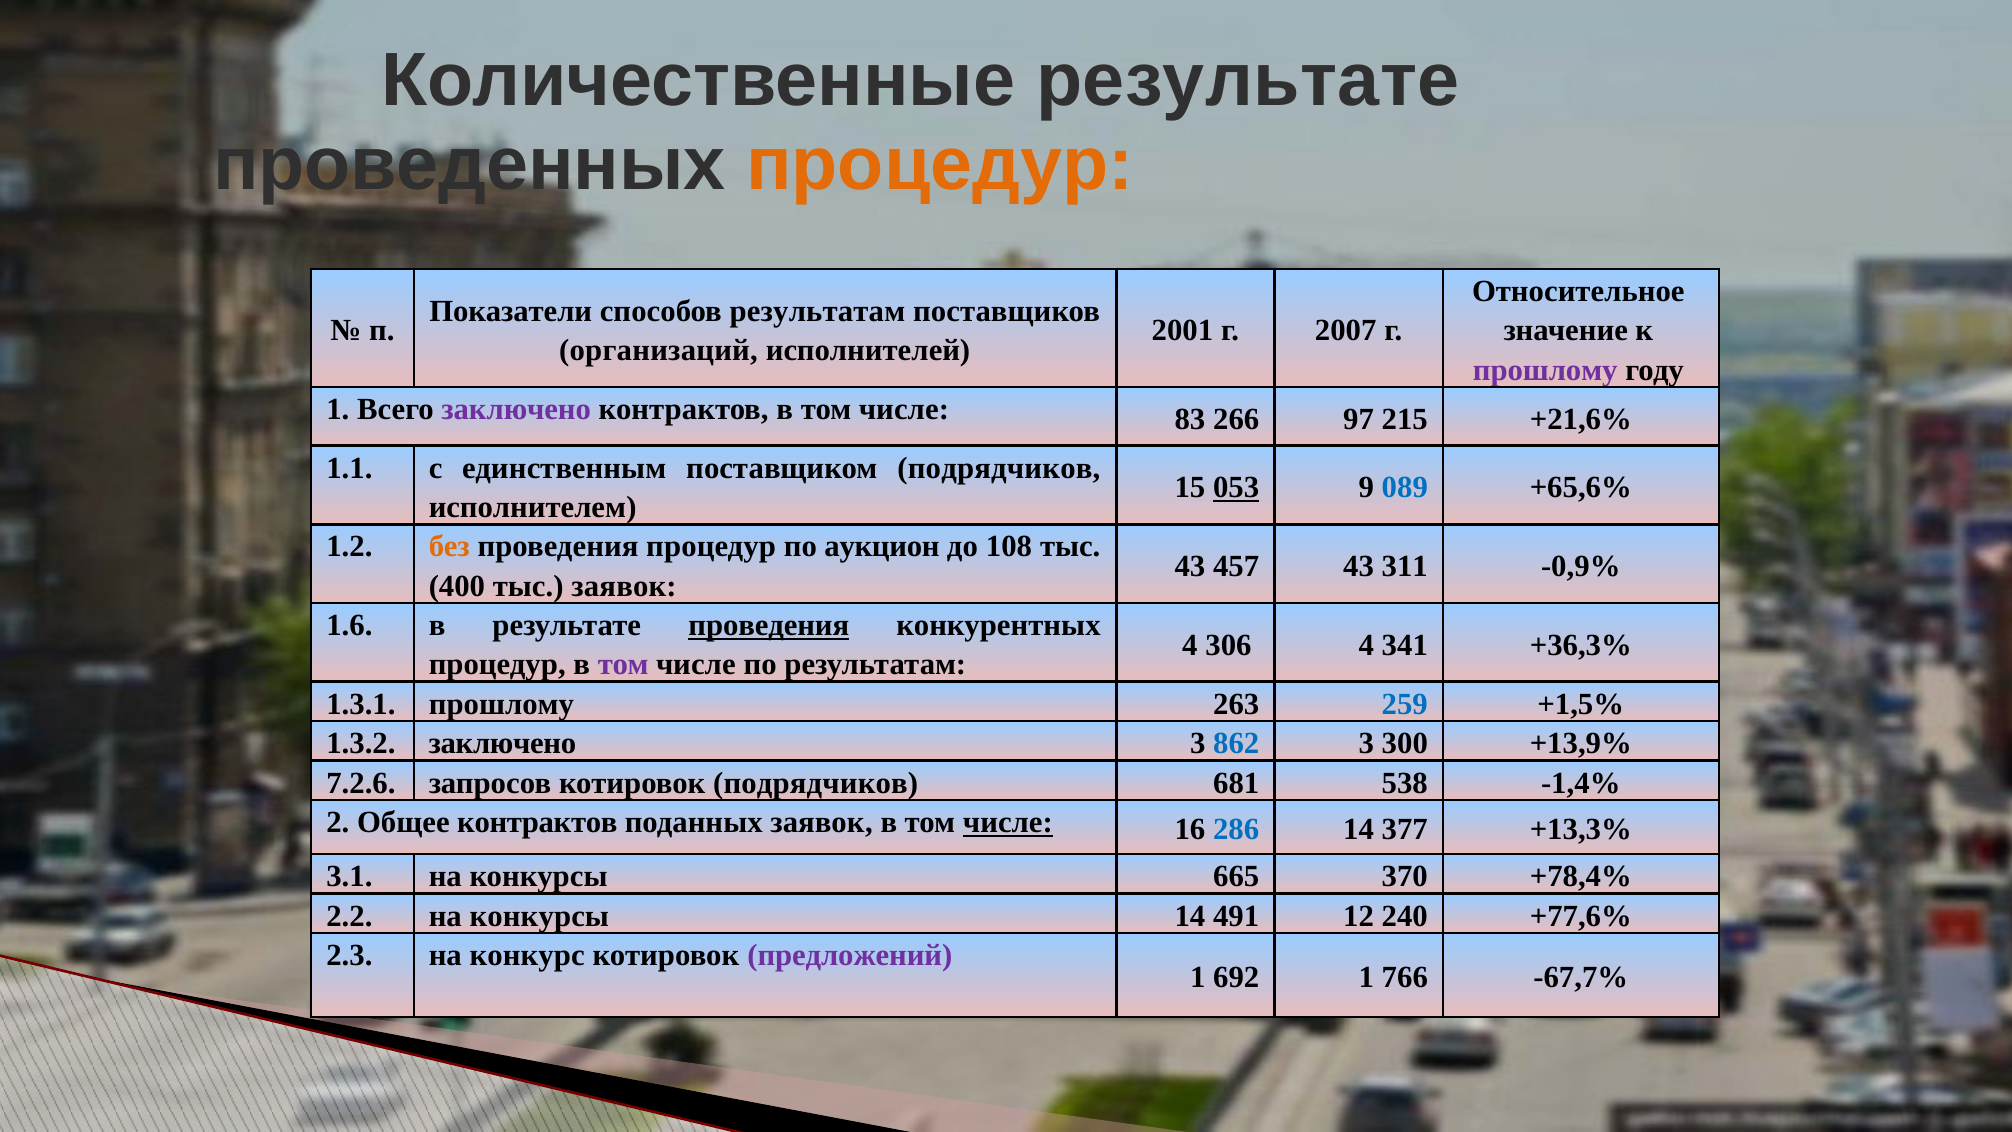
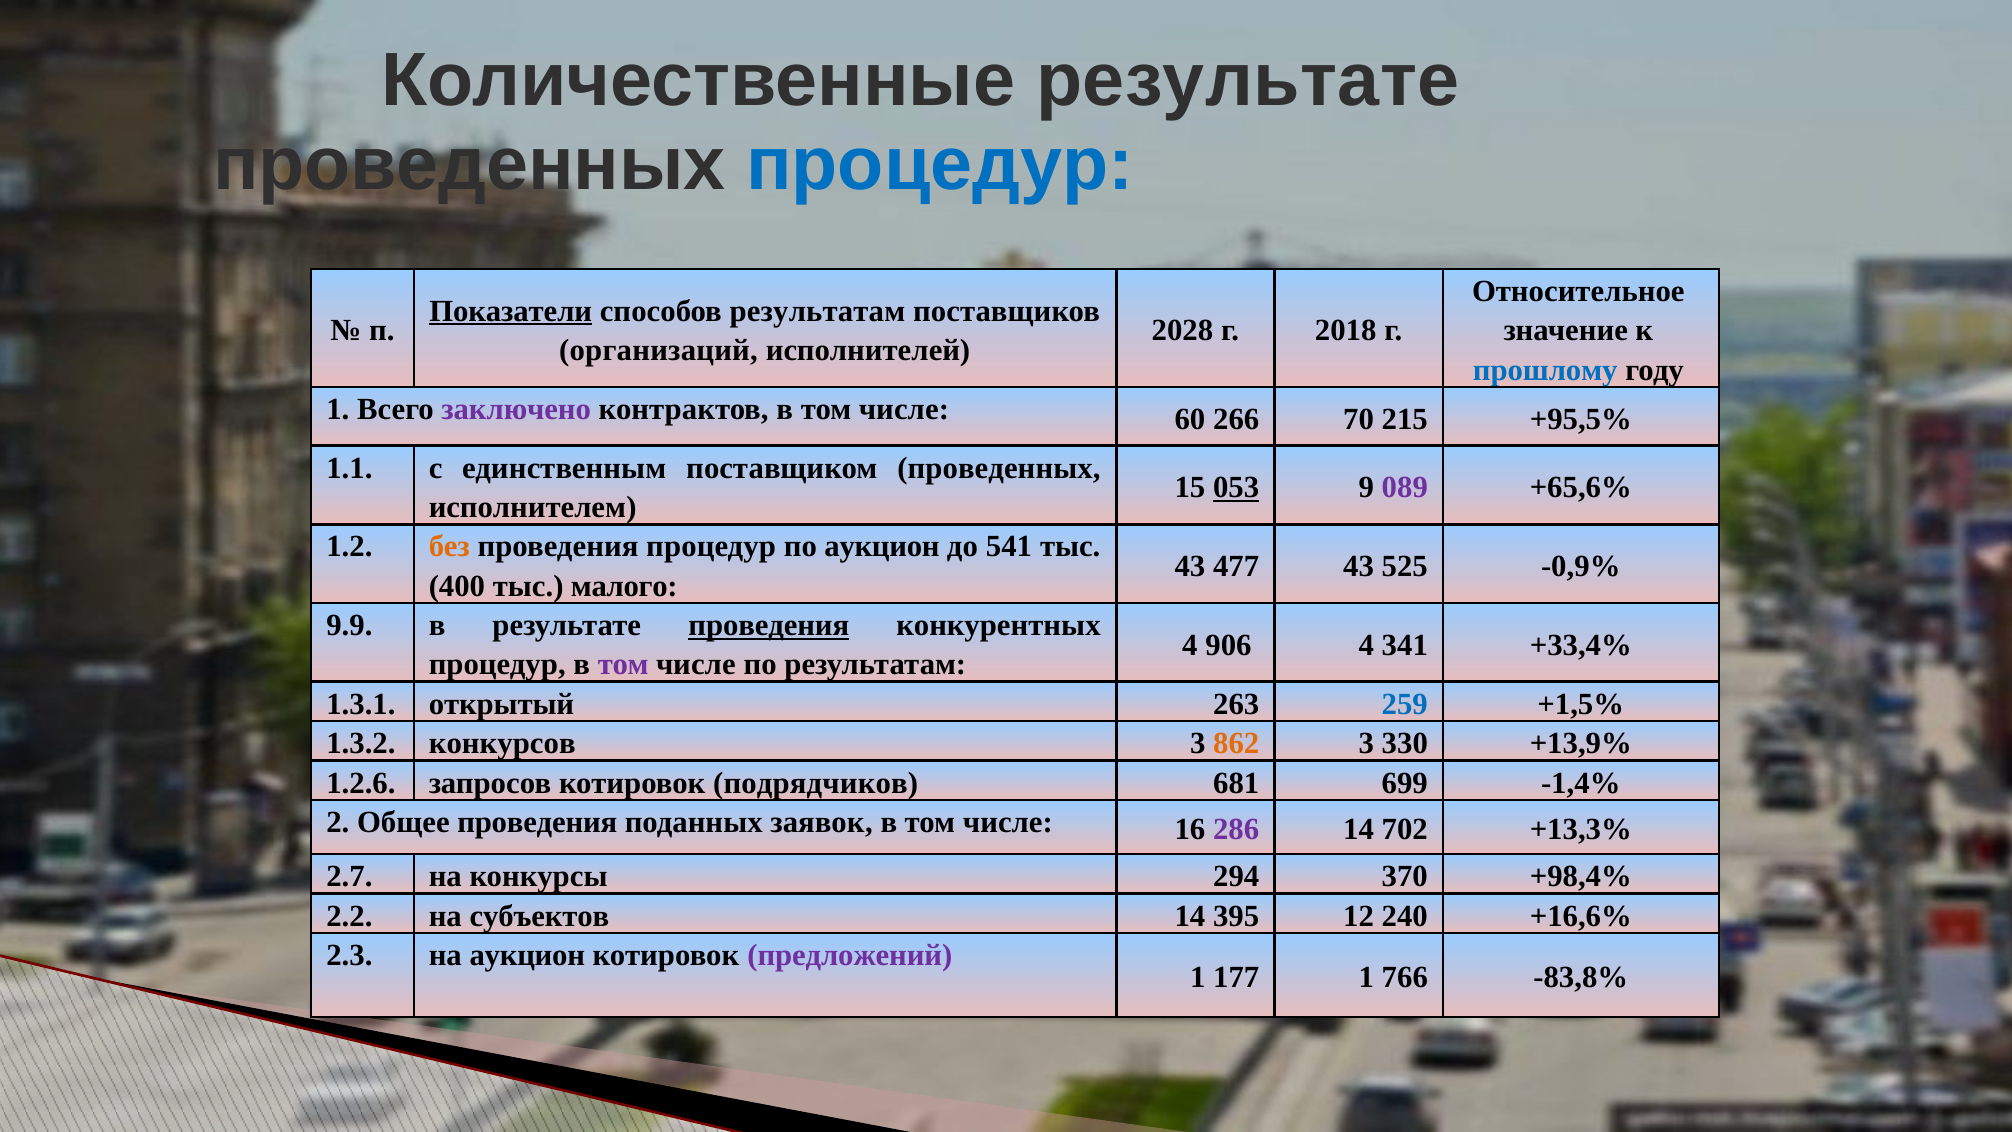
процедур at (940, 165) colour: orange -> blue
Показатели underline: none -> present
2001: 2001 -> 2028
2007: 2007 -> 2018
прошлому at (1545, 370) colour: purple -> blue
83: 83 -> 60
97: 97 -> 70
+21,6%: +21,6% -> +95,5%
поставщиком подрядчиков: подрядчиков -> проведенных
089 colour: blue -> purple
108: 108 -> 541
457: 457 -> 477
311: 311 -> 525
тыс заявок: заявок -> малого
1.6: 1.6 -> 9.9
306: 306 -> 906
+36,3%: +36,3% -> +33,4%
1.3.1 прошлому: прошлому -> открытый
1.3.2 заключено: заключено -> конкурсов
862 colour: blue -> orange
300: 300 -> 330
7.2.6: 7.2.6 -> 1.2.6
538: 538 -> 699
Общее контрактов: контрактов -> проведения
числе at (1008, 822) underline: present -> none
286 colour: blue -> purple
377: 377 -> 702
3.1: 3.1 -> 2.7
665: 665 -> 294
+78,4%: +78,4% -> +98,4%
2.2 на конкурсы: конкурсы -> субъектов
491: 491 -> 395
+77,6%: +77,6% -> +16,6%
на конкурс: конкурс -> аукцион
692: 692 -> 177
-67,7%: -67,7% -> -83,8%
